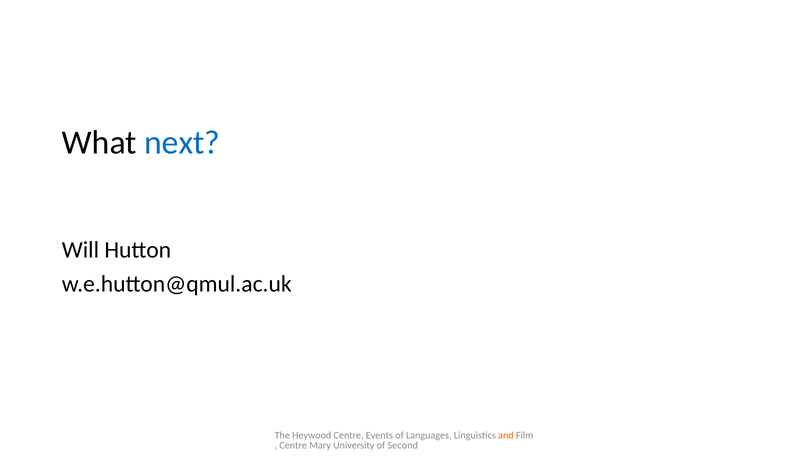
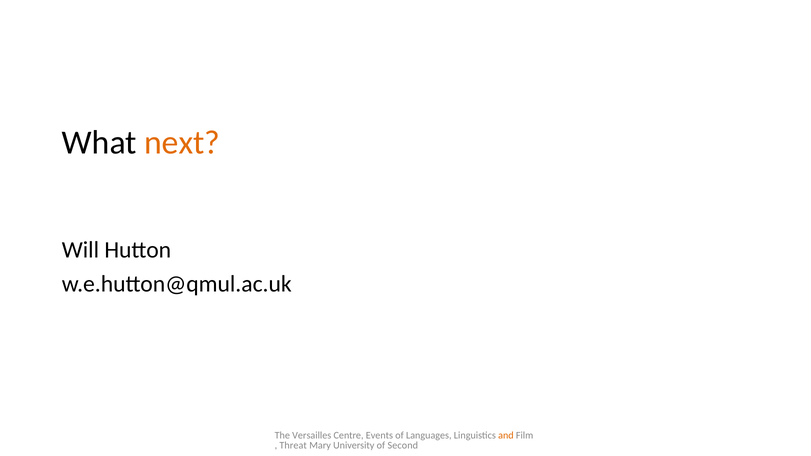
next colour: blue -> orange
Heywood: Heywood -> Versailles
Centre at (293, 446): Centre -> Threat
